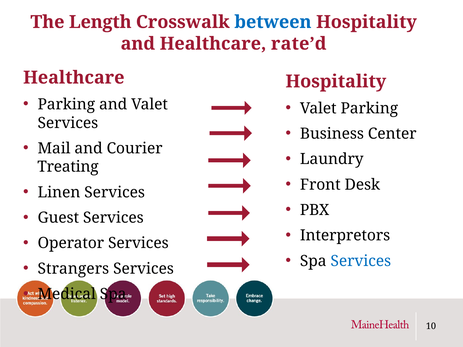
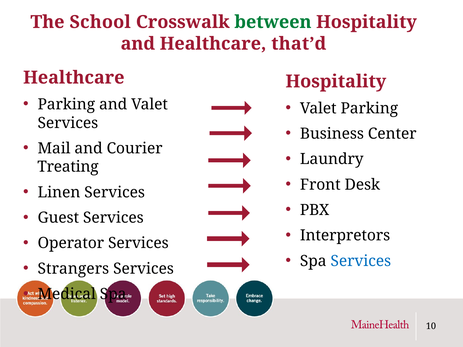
Length: Length -> School
between colour: blue -> green
rate’d: rate’d -> that’d
